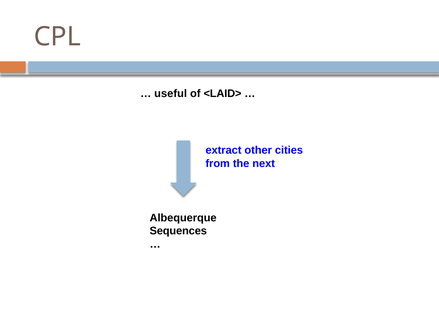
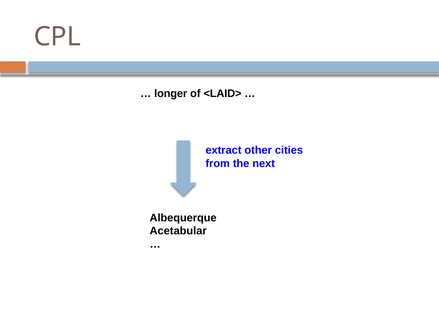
useful: useful -> longer
Sequences: Sequences -> Acetabular
